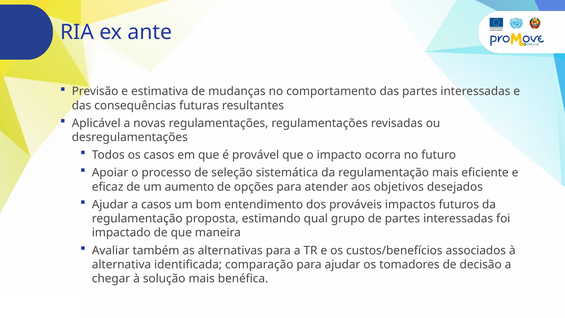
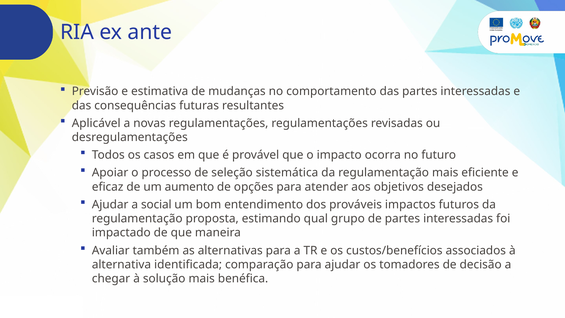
a casos: casos -> social
